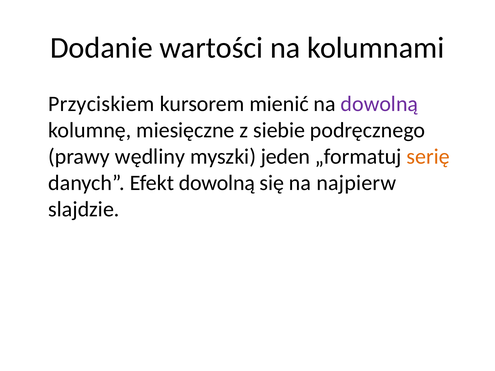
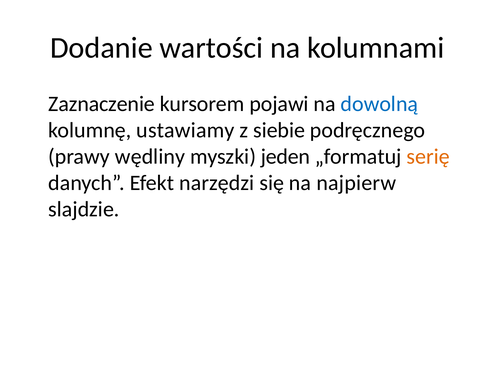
Przyciskiem: Przyciskiem -> Zaznaczenie
mienić: mienić -> pojawi
dowolną at (379, 104) colour: purple -> blue
miesięczne: miesięczne -> ustawiamy
Efekt dowolną: dowolną -> narzędzi
